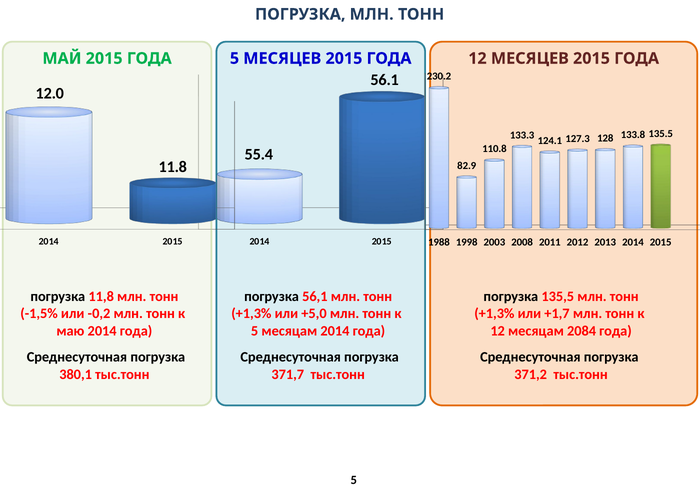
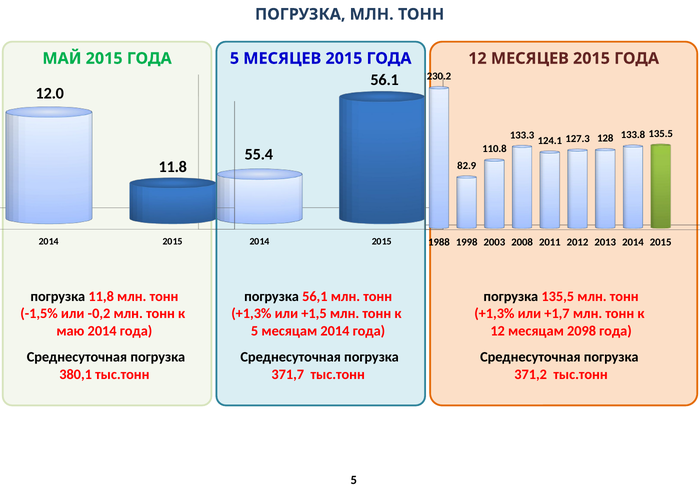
+5,0: +5,0 -> +1,5
2084: 2084 -> 2098
